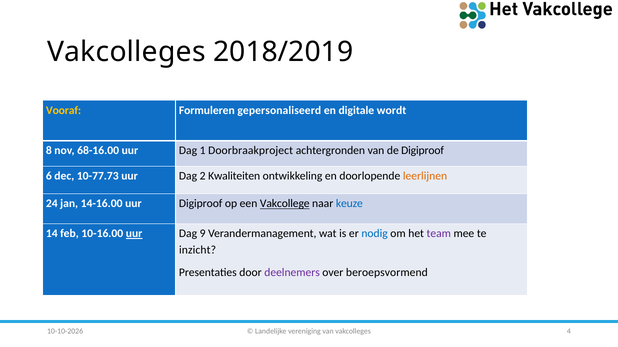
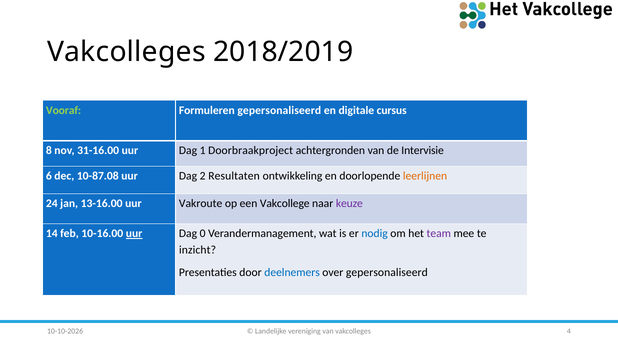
Vooraf colour: yellow -> light green
wordt: wordt -> cursus
68-16.00: 68-16.00 -> 31-16.00
de Digiproof: Digiproof -> Intervisie
10-77.73: 10-77.73 -> 10-87.08
Kwaliteiten: Kwaliteiten -> Resultaten
14-16.00: 14-16.00 -> 13-16.00
uur Digiproof: Digiproof -> Vakroute
Vakcollege underline: present -> none
keuze colour: blue -> purple
9: 9 -> 0
deelnemers colour: purple -> blue
over beroepsvormend: beroepsvormend -> gepersonaliseerd
